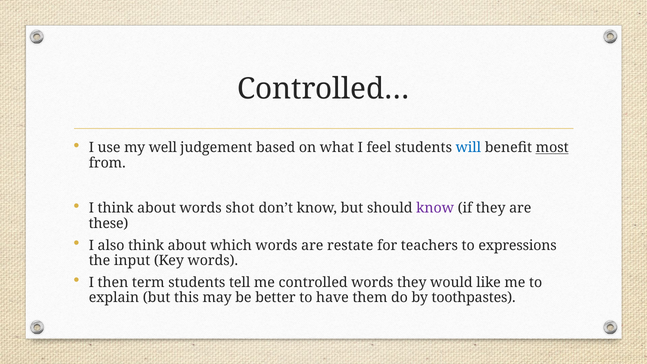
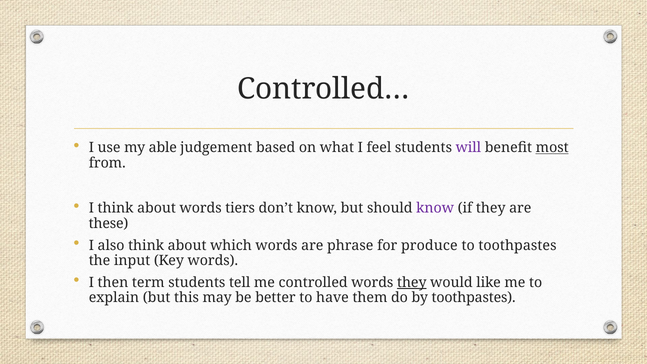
well: well -> able
will colour: blue -> purple
shot: shot -> tiers
restate: restate -> phrase
teachers: teachers -> produce
to expressions: expressions -> toothpastes
they at (412, 282) underline: none -> present
